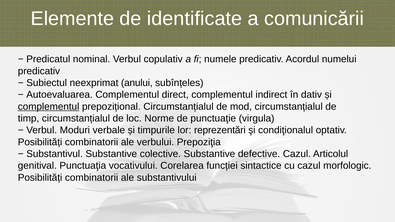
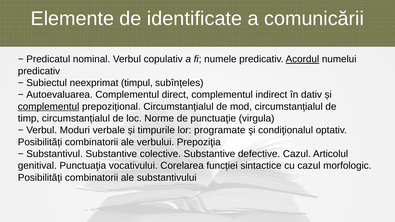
Acordul underline: none -> present
anului: anului -> timpul
reprezentări: reprezentări -> programate
